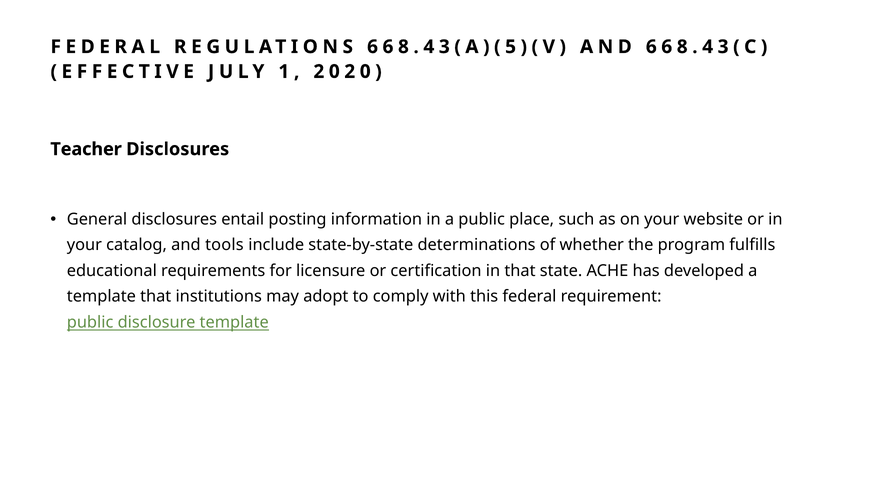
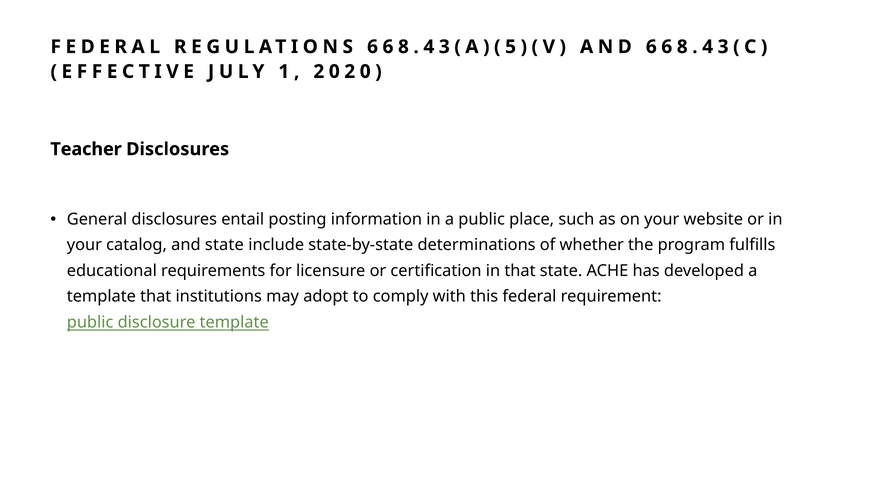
and tools: tools -> state
